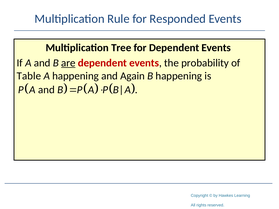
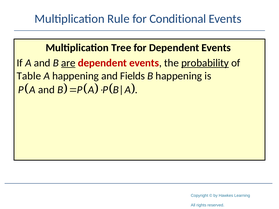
Responded: Responded -> Conditional
probability underline: none -> present
Again: Again -> Fields
